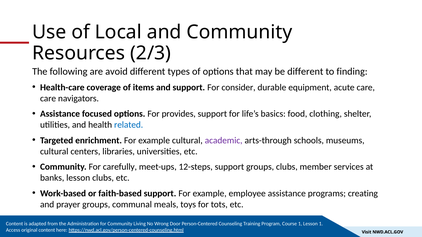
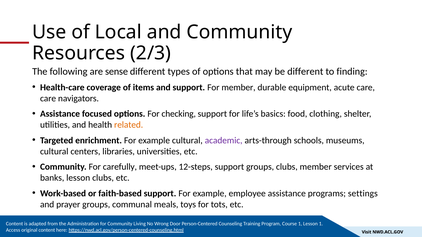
avoid: avoid -> sense
For consider: consider -> member
provides: provides -> checking
related colour: blue -> orange
creating: creating -> settings
